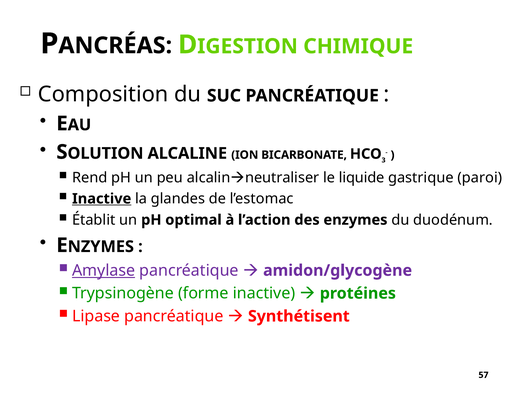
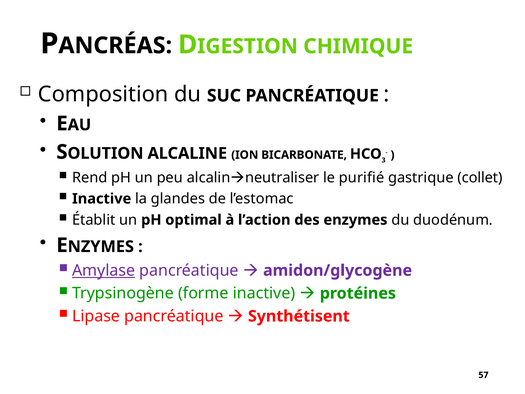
liquide: liquide -> purifié
paroi: paroi -> collet
Inactive at (102, 199) underline: present -> none
